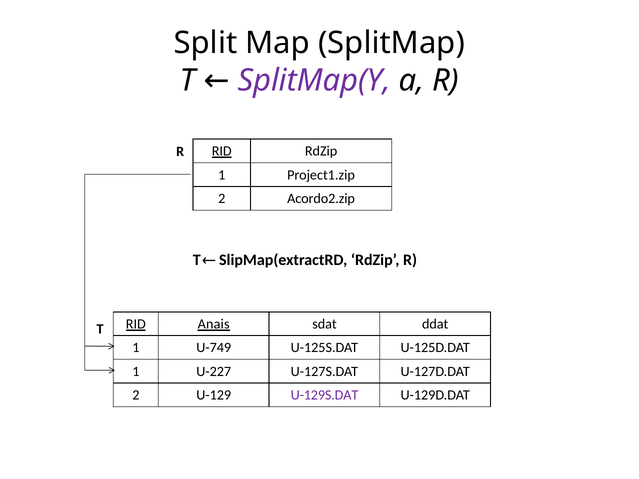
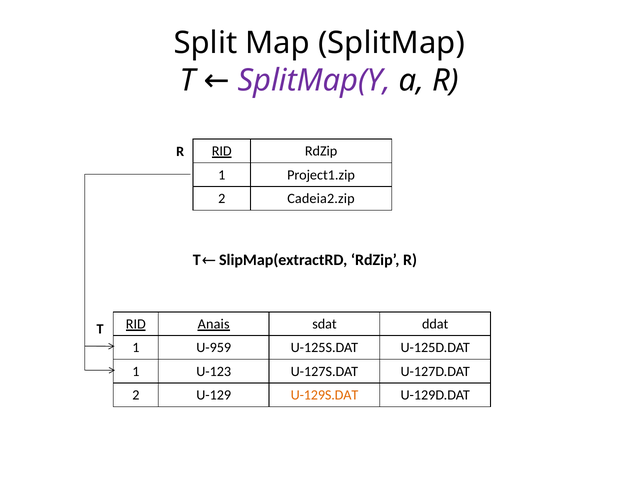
Acordo2.zip: Acordo2.zip -> Cadeia2.zip
U-749: U-749 -> U-959
U-227: U-227 -> U-123
U-129S.DAT colour: purple -> orange
